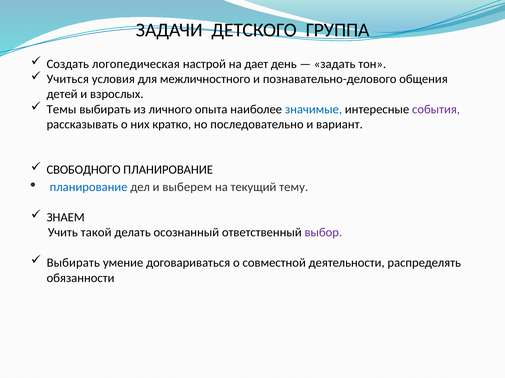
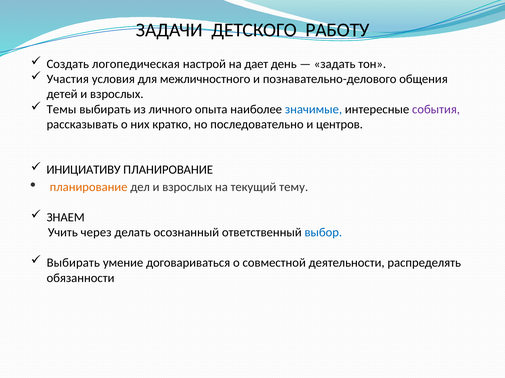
ГРУППА: ГРУППА -> РАБОТУ
Учиться: Учиться -> Участия
вариант: вариант -> центров
СВОБОДНОГО: СВОБОДНОГО -> ИНИЦИАТИВУ
планирование at (89, 188) colour: blue -> orange
дел и выберем: выберем -> взрослых
такой: такой -> через
выбор colour: purple -> blue
